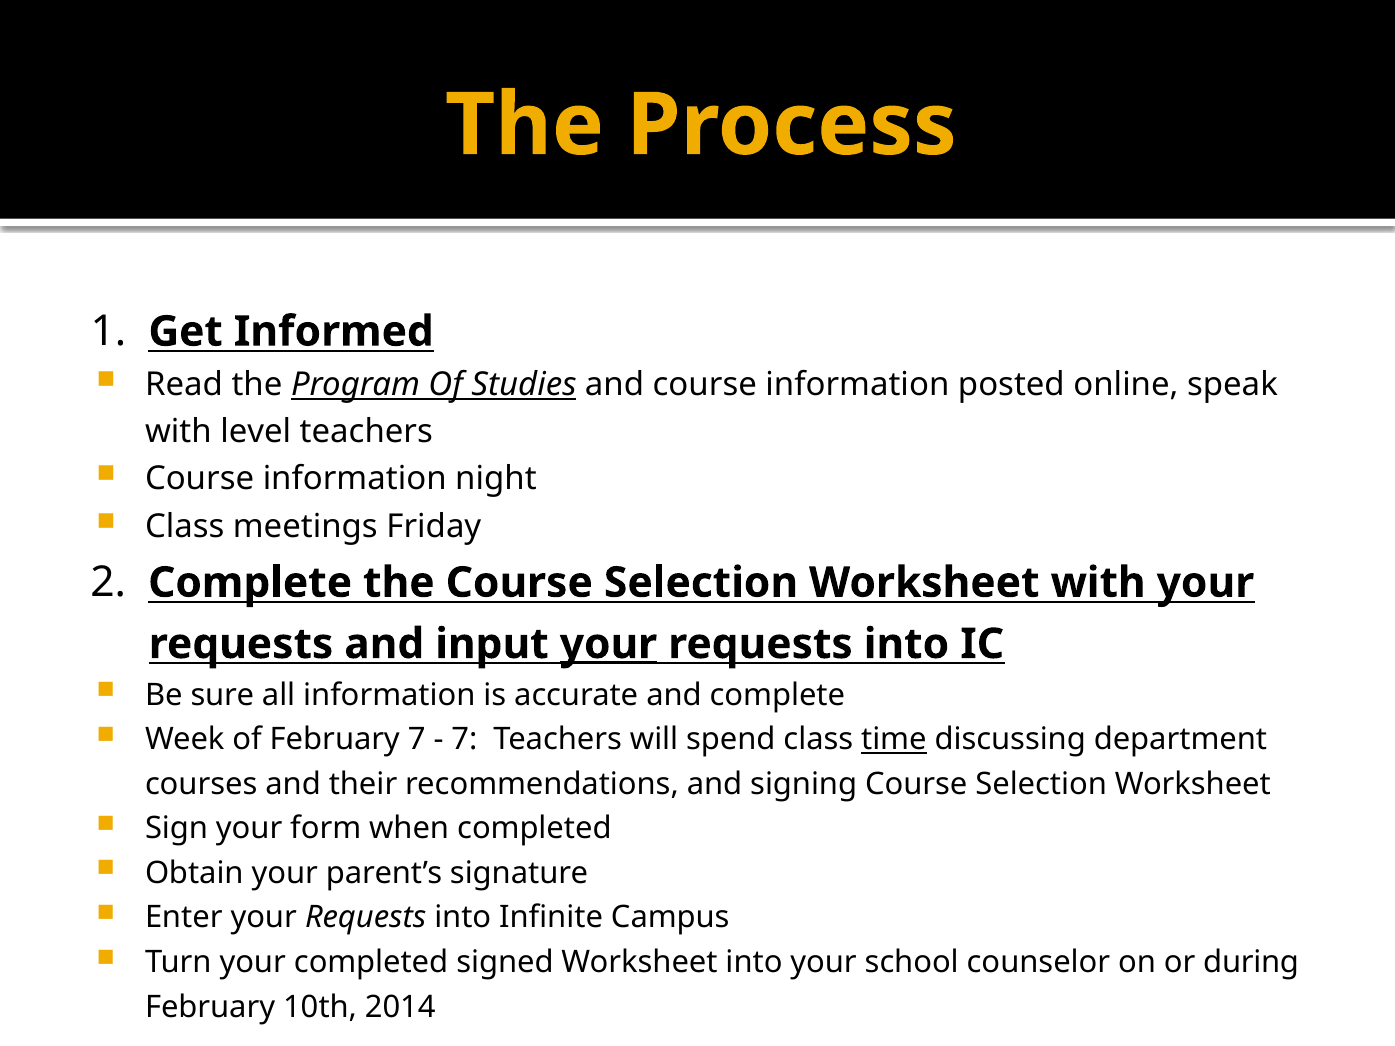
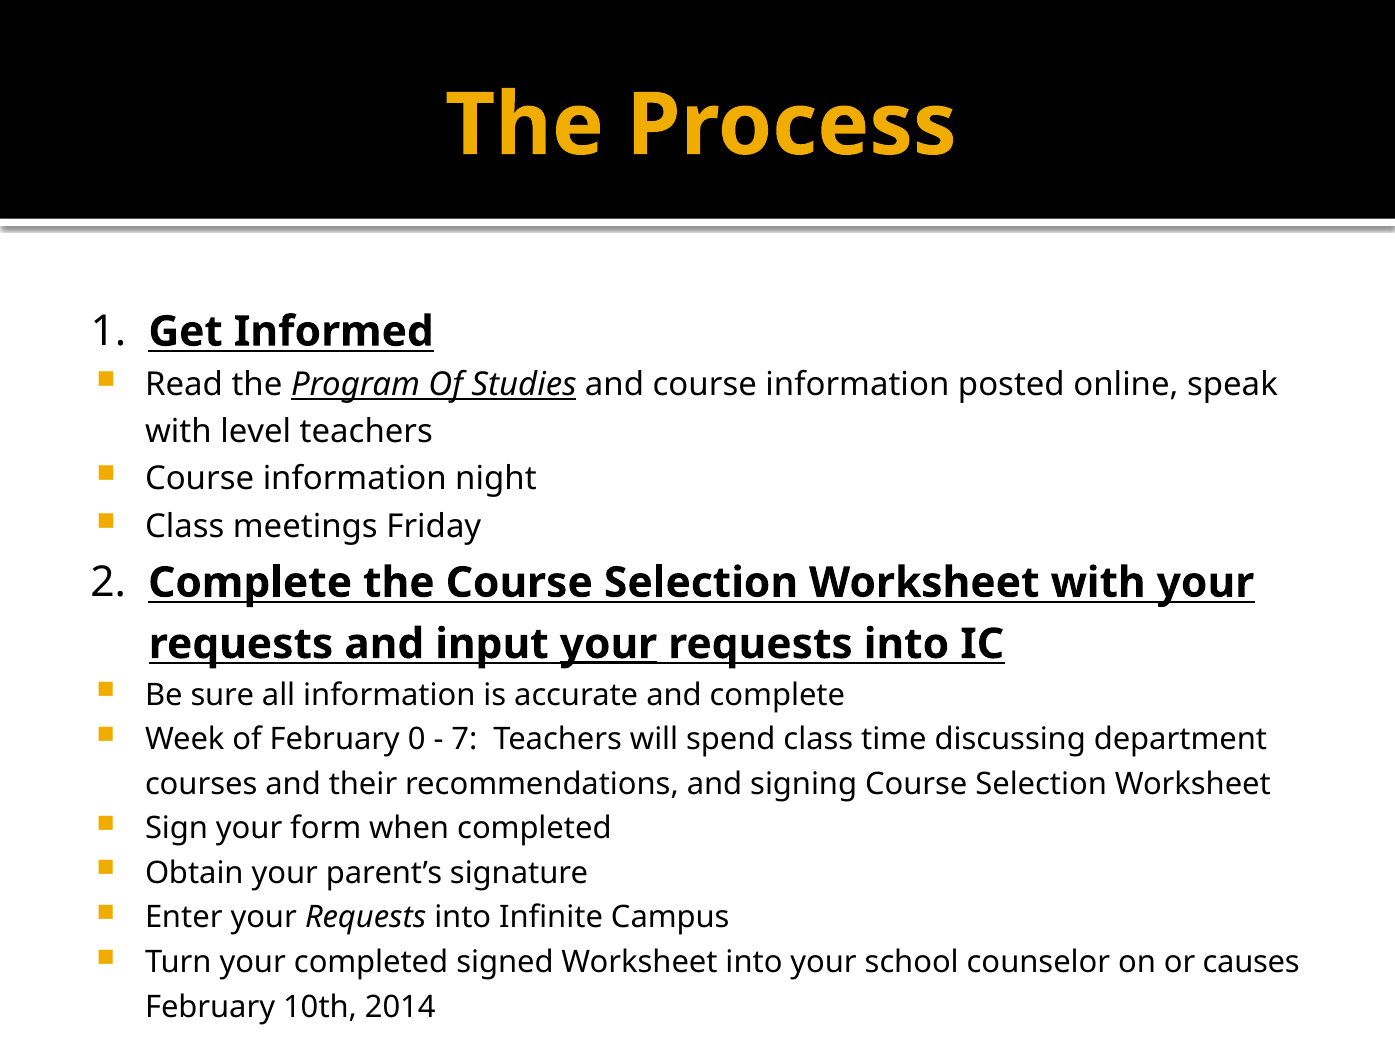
February 7: 7 -> 0
time underline: present -> none
during: during -> causes
